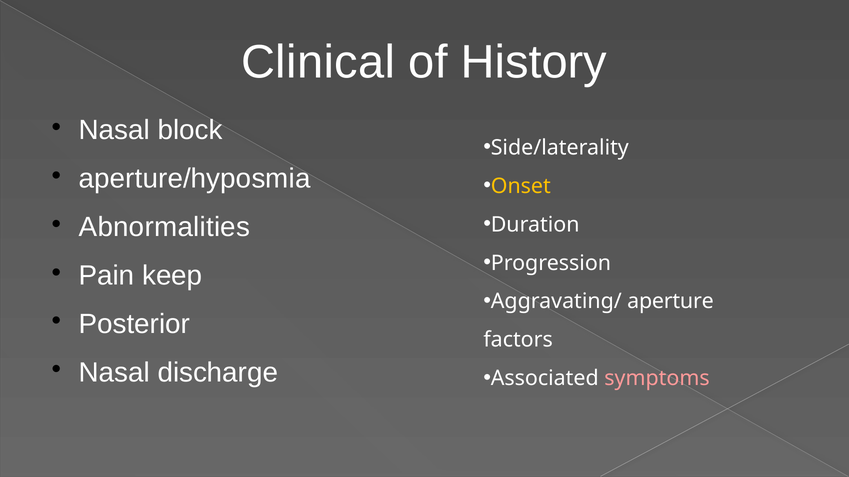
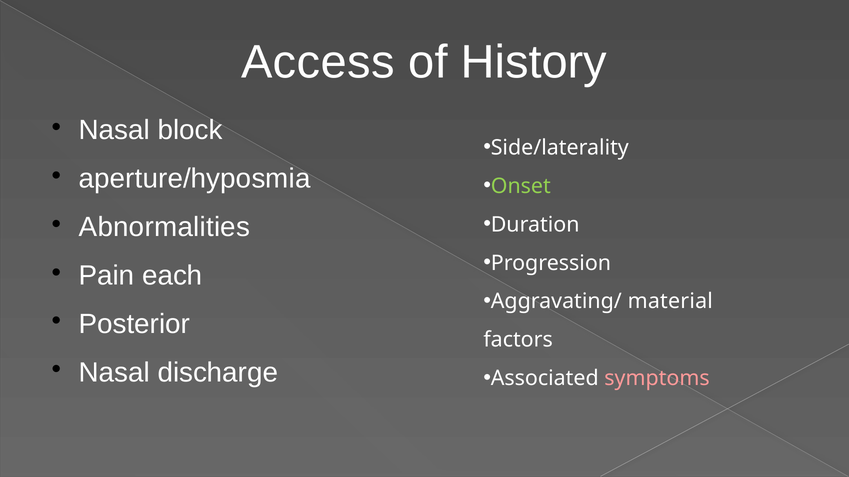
Clinical: Clinical -> Access
Onset colour: yellow -> light green
keep: keep -> each
aperture: aperture -> material
